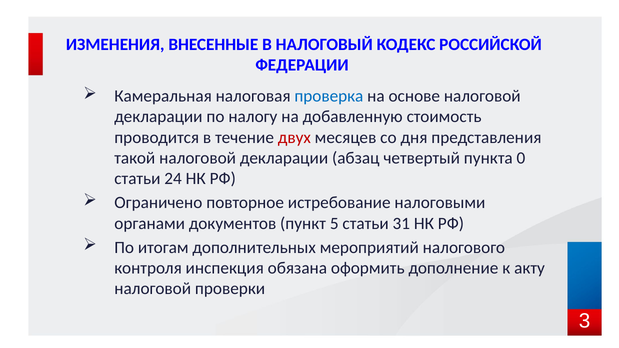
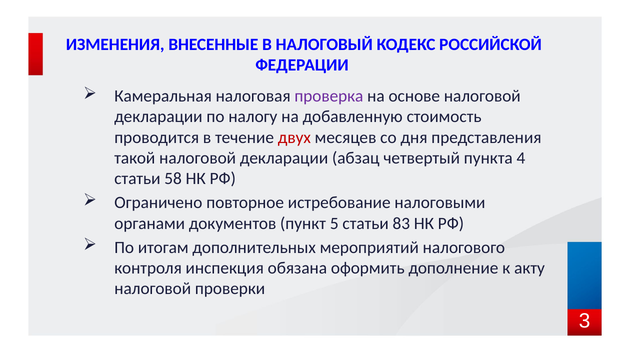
проверка colour: blue -> purple
0: 0 -> 4
24: 24 -> 58
31: 31 -> 83
